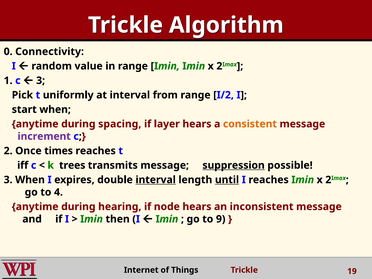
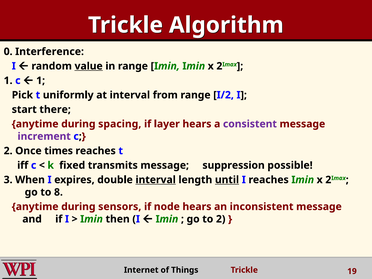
Connectivity: Connectivity -> Interference
value underline: none -> present
3 at (41, 81): 3 -> 1
start when: when -> there
consistent colour: orange -> purple
trees: trees -> fixed
suppression underline: present -> none
4: 4 -> 8
hearing: hearing -> sensors
to 9: 9 -> 2
